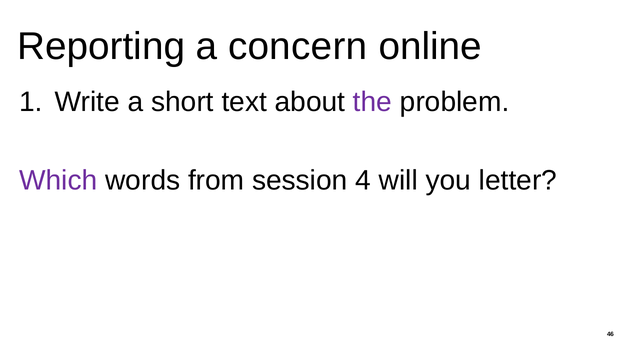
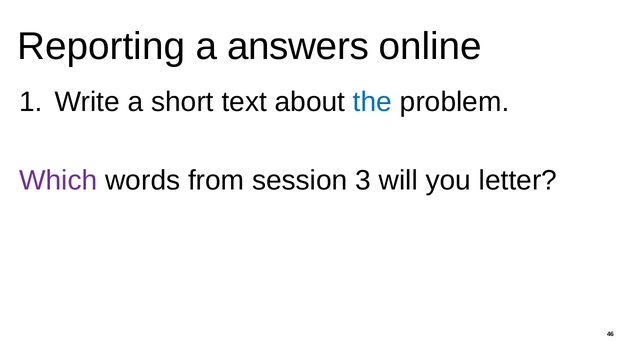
concern: concern -> answers
the colour: purple -> blue
4: 4 -> 3
